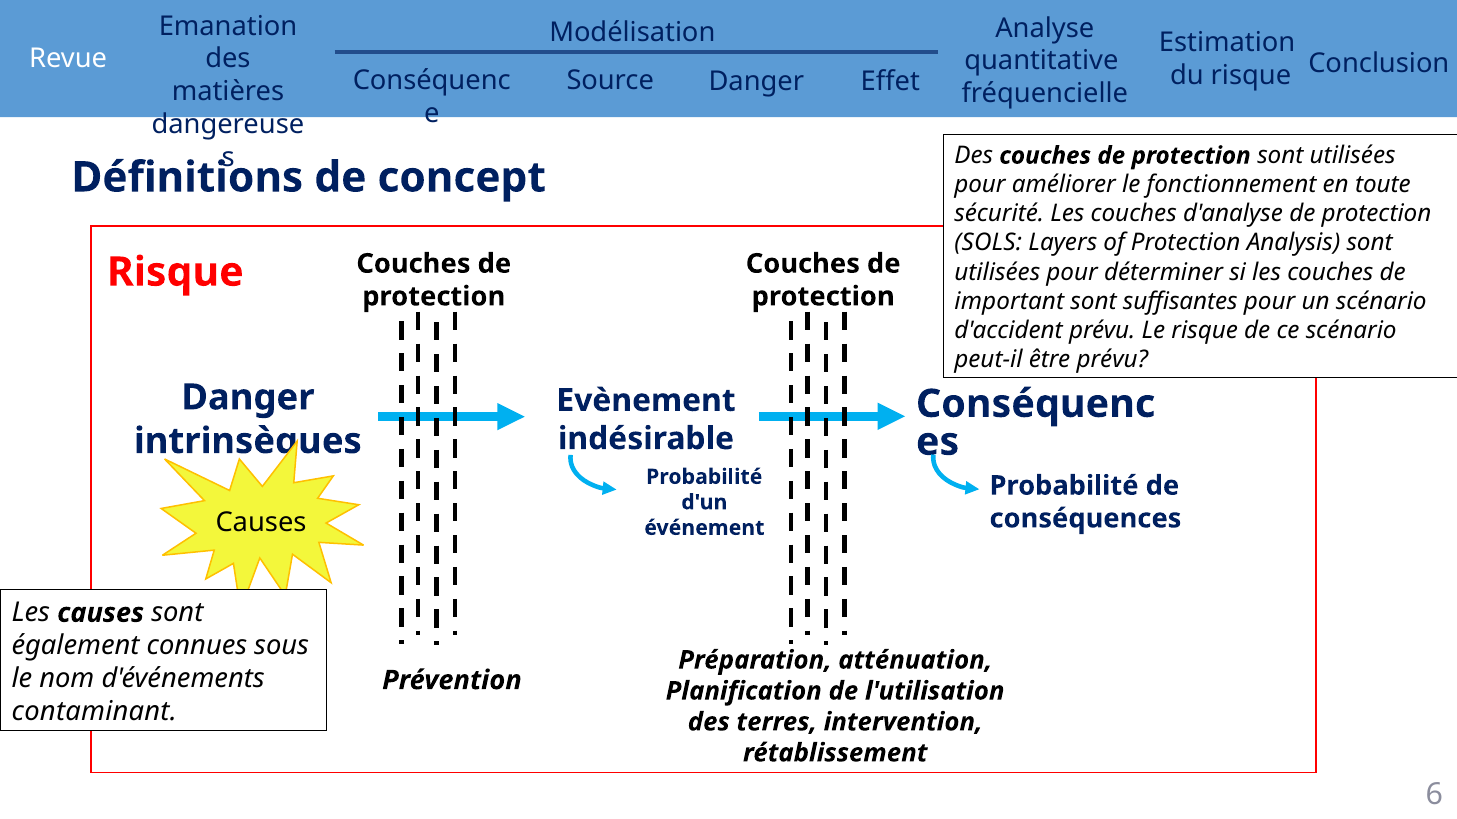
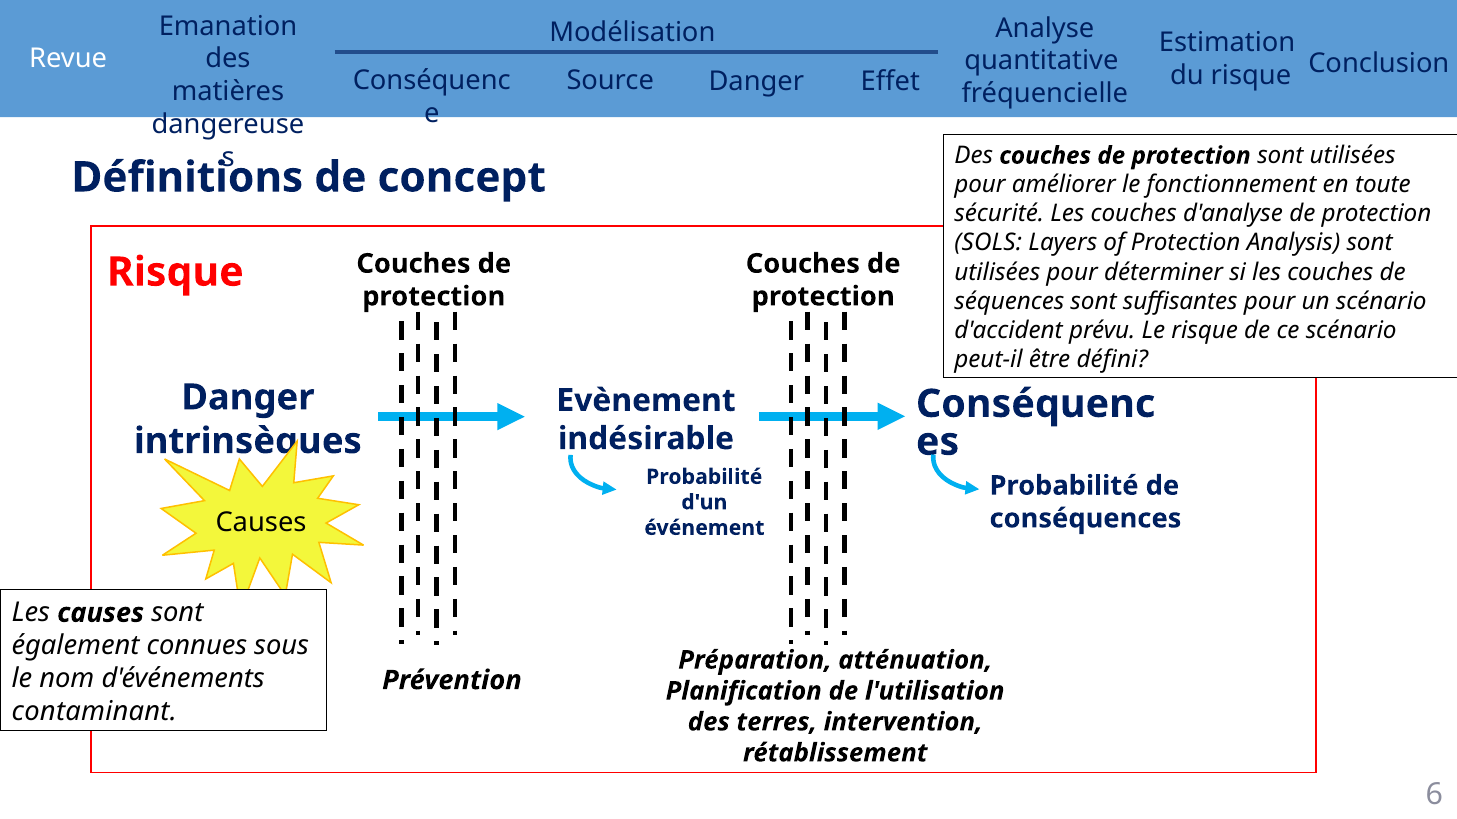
important: important -> séquences
être prévu: prévu -> défini
